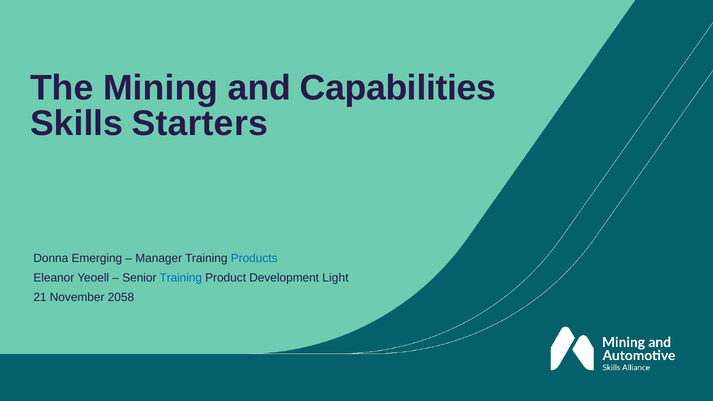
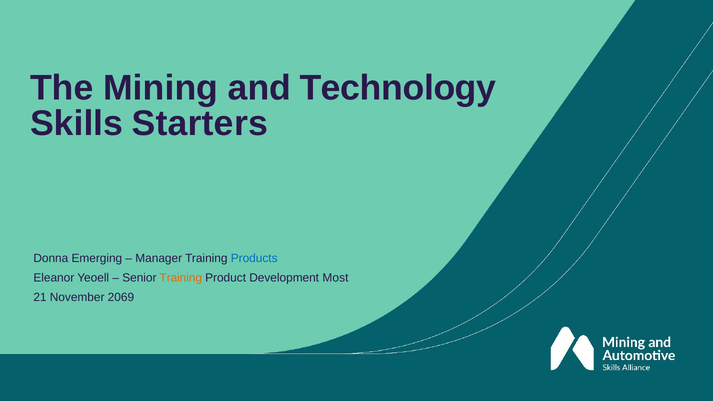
Capabilities: Capabilities -> Technology
Training at (181, 278) colour: blue -> orange
Light: Light -> Most
2058: 2058 -> 2069
